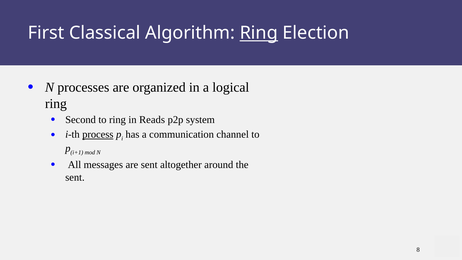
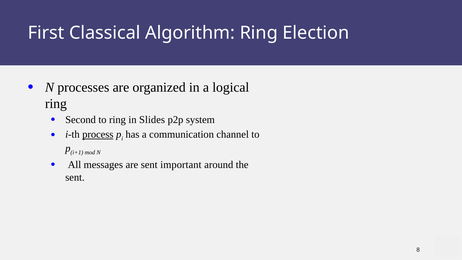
Ring at (259, 33) underline: present -> none
Reads: Reads -> Slides
altogether: altogether -> important
